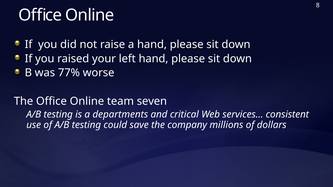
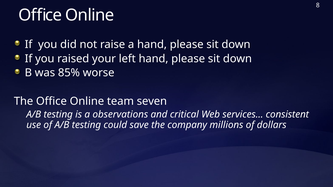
77%: 77% -> 85%
departments: departments -> observations
